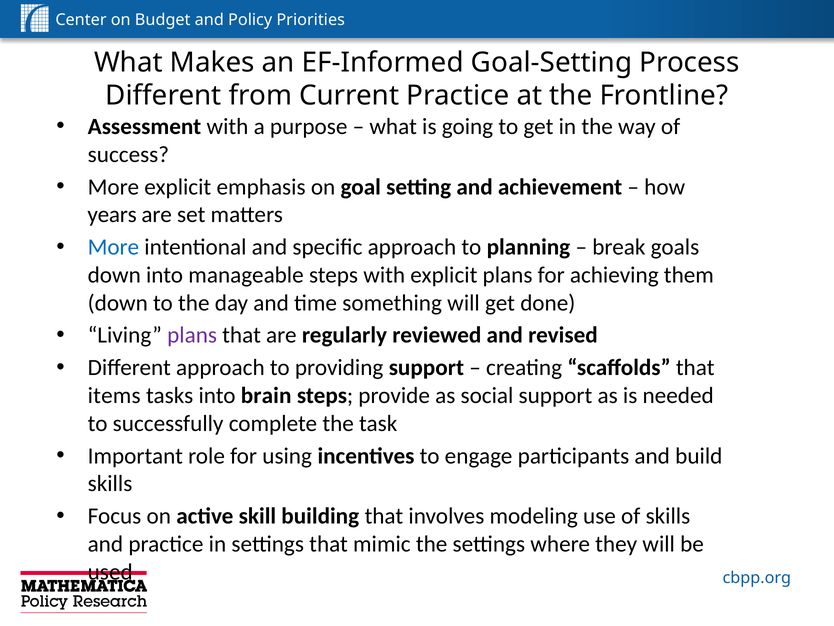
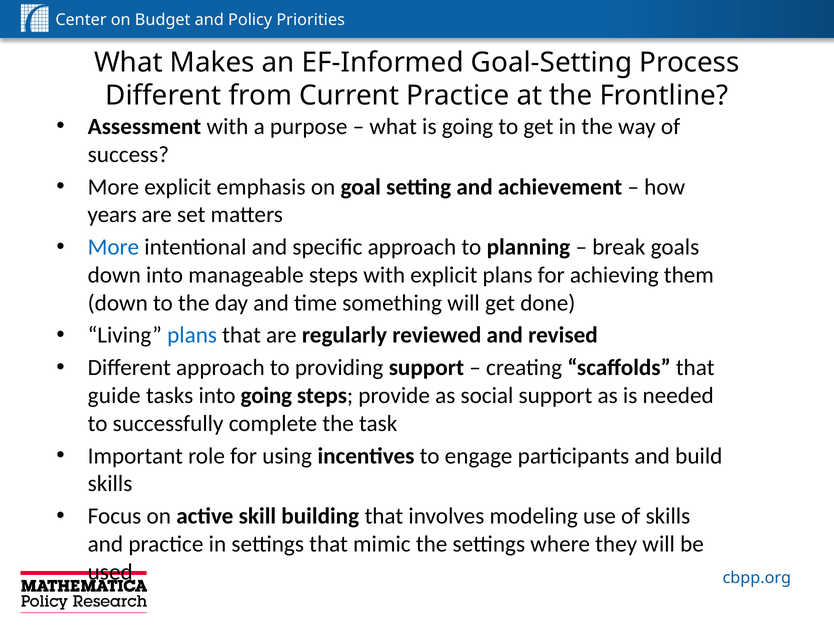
plans at (192, 335) colour: purple -> blue
items: items -> guide
into brain: brain -> going
